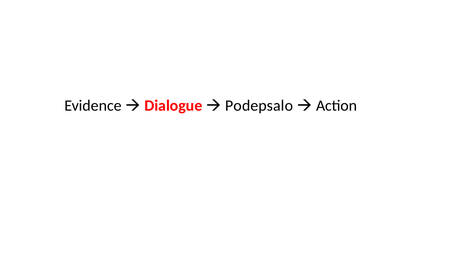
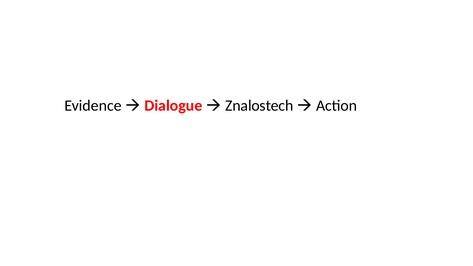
Podepsalo: Podepsalo -> Znalostech
